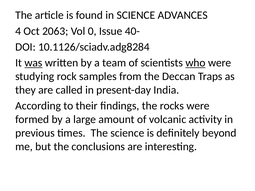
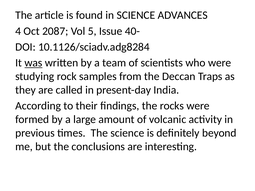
2063: 2063 -> 2087
0: 0 -> 5
who underline: present -> none
